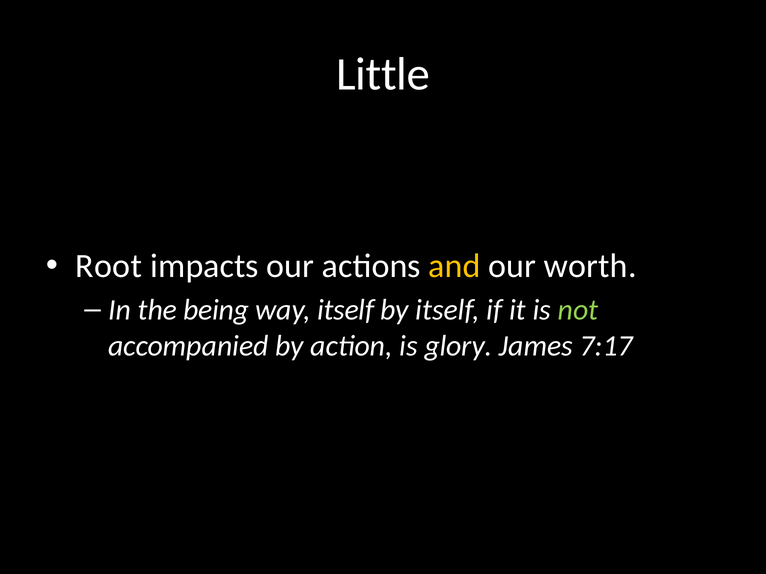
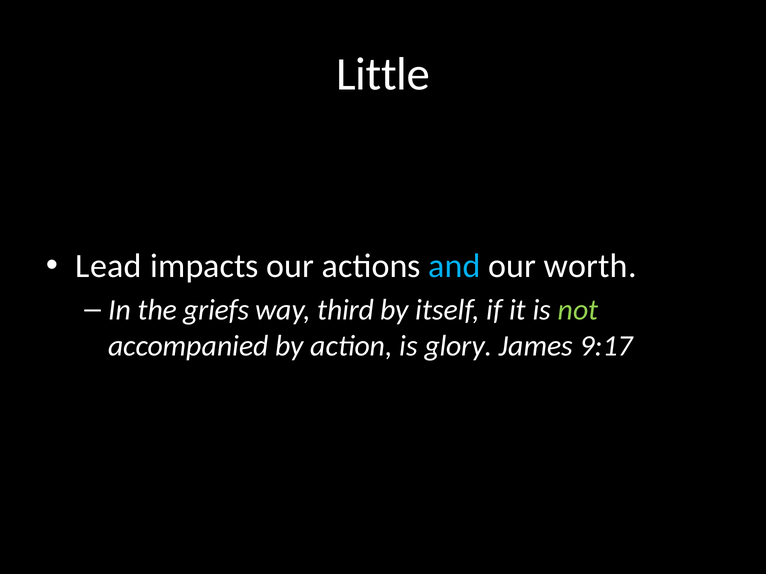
Root: Root -> Lead
and colour: yellow -> light blue
being: being -> griefs
way itself: itself -> third
7:17: 7:17 -> 9:17
